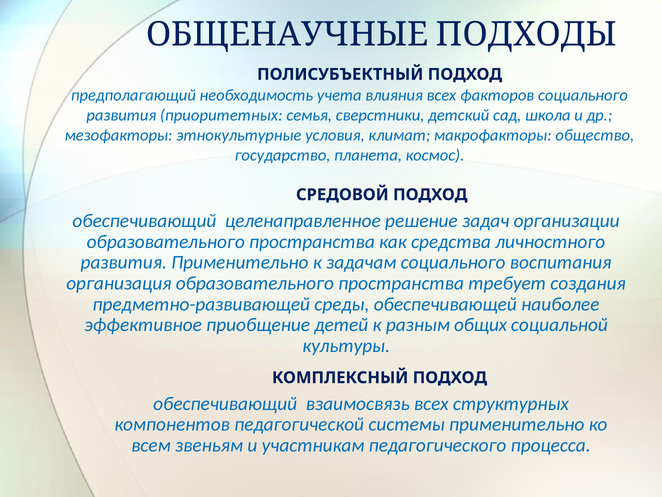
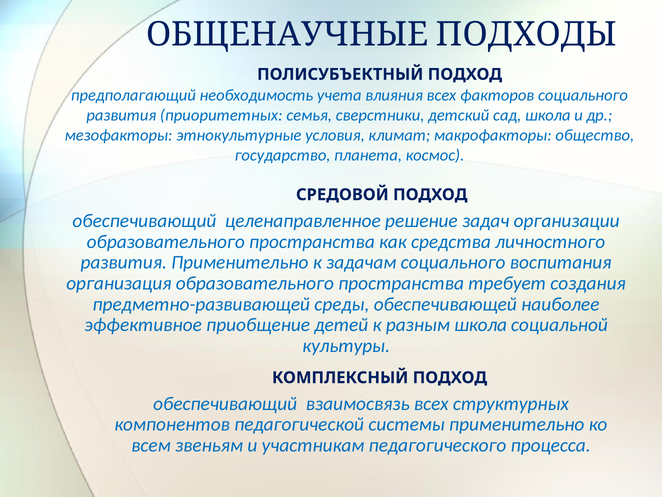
разным общих: общих -> школа
